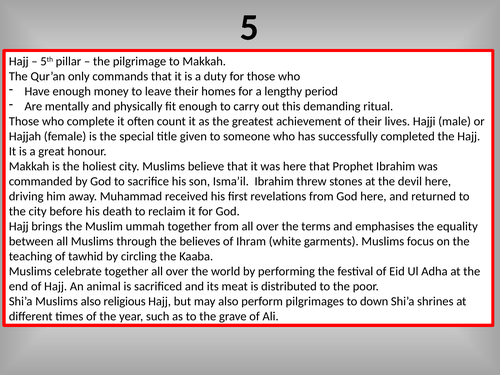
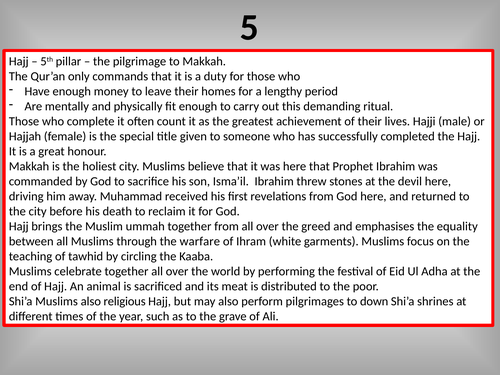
terms: terms -> greed
believes: believes -> warfare
